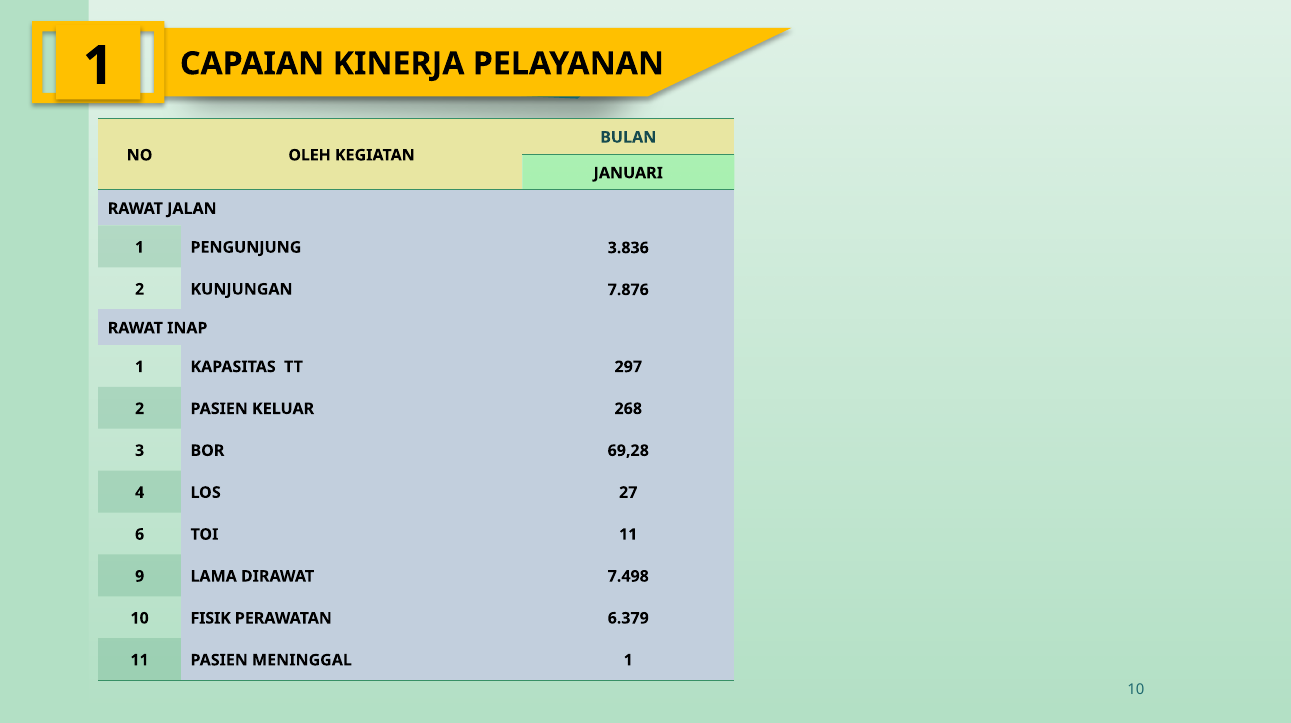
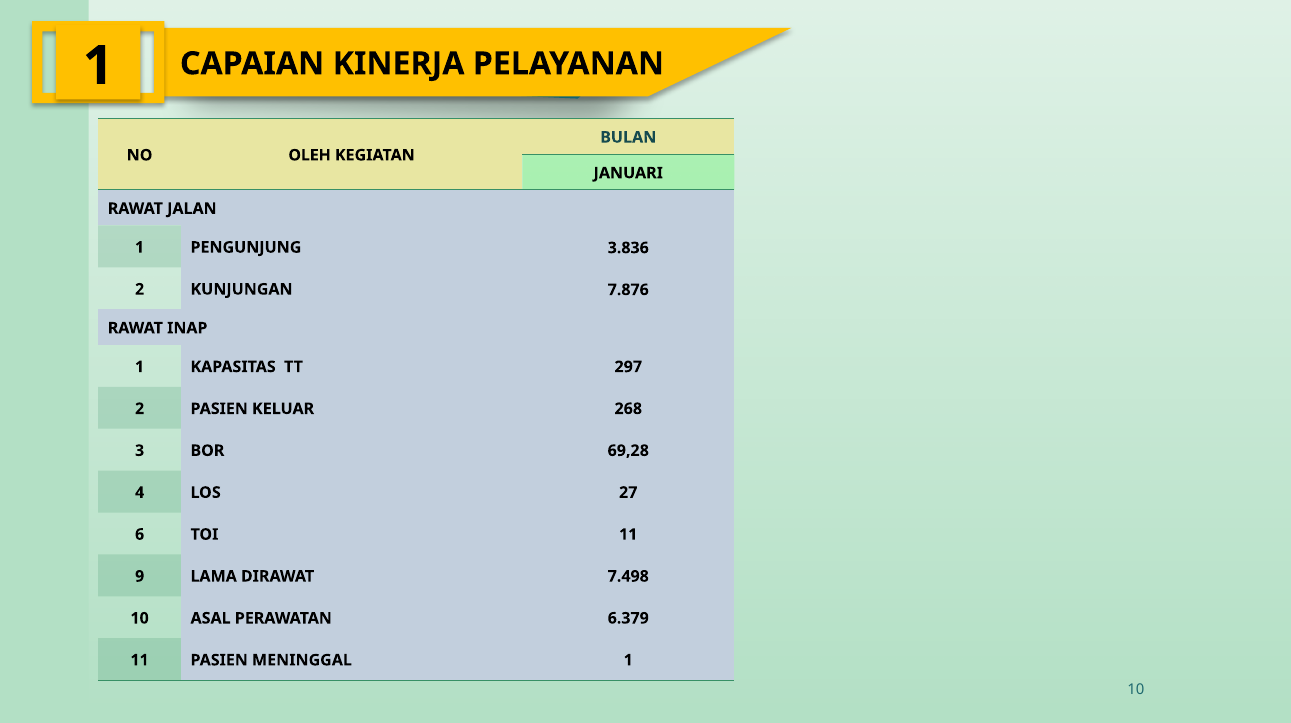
FISIK: FISIK -> ASAL
